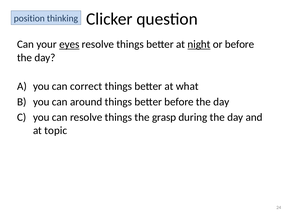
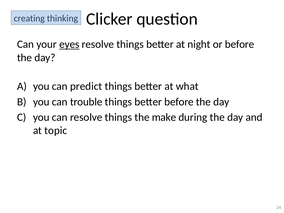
position: position -> creating
night underline: present -> none
correct: correct -> predict
around: around -> trouble
grasp: grasp -> make
